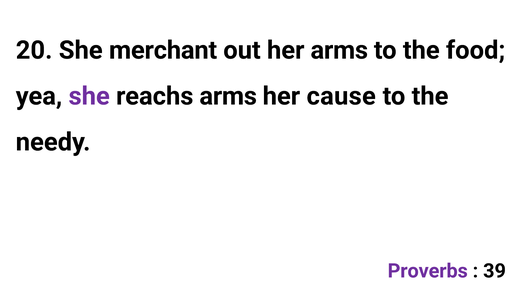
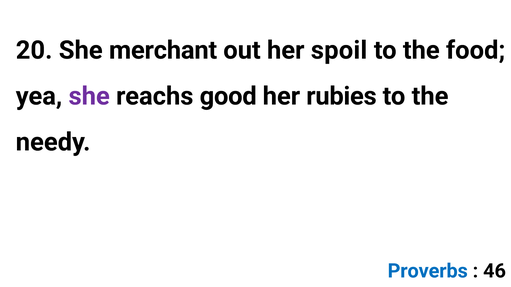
her arms: arms -> spoil
reachs arms: arms -> good
cause: cause -> rubies
Proverbs colour: purple -> blue
39: 39 -> 46
